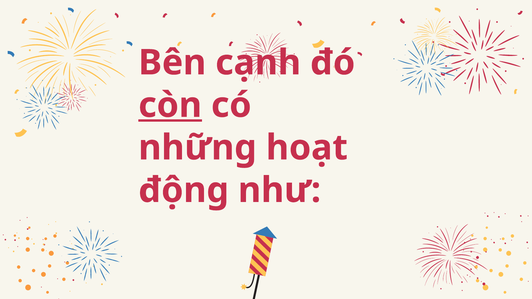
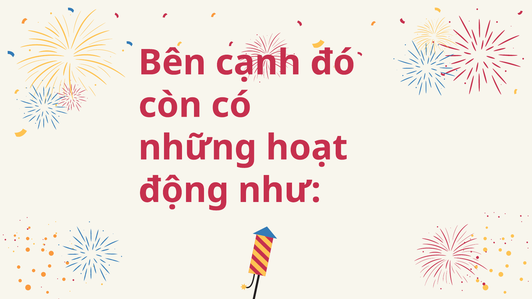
còn underline: present -> none
